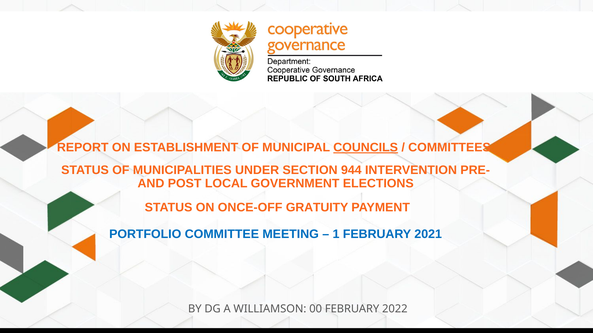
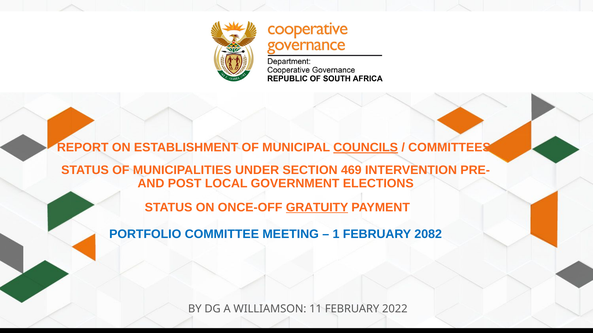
944: 944 -> 469
GRATUITY underline: none -> present
2021: 2021 -> 2082
00: 00 -> 11
